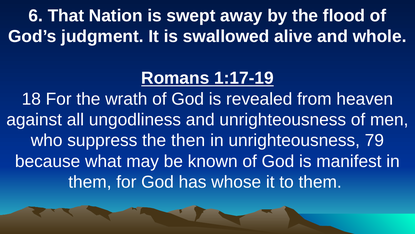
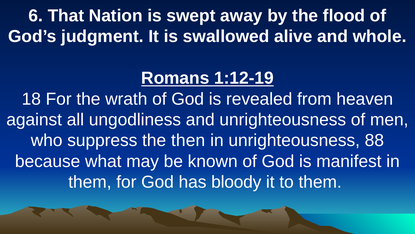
1:17-19: 1:17-19 -> 1:12-19
79: 79 -> 88
whose: whose -> bloody
